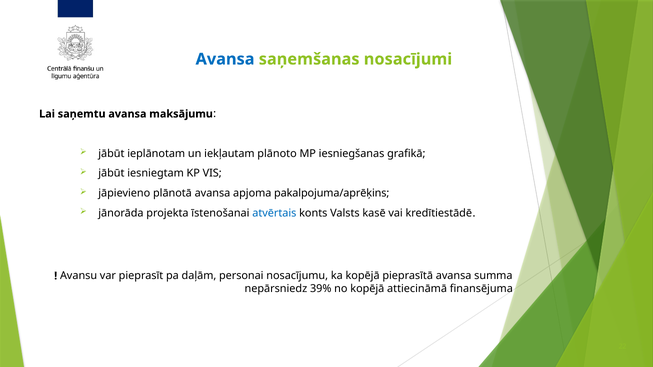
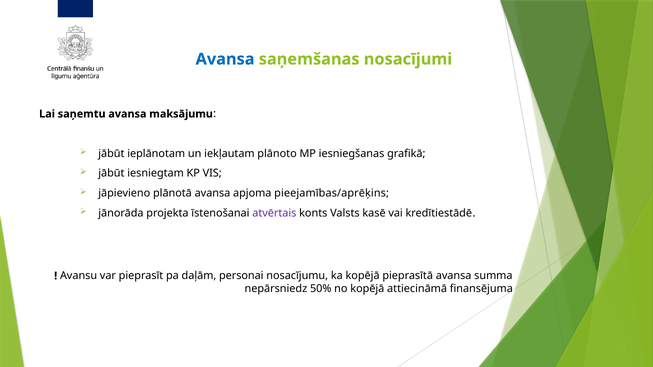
pakalpojuma/aprēķins: pakalpojuma/aprēķins -> pieejamības/aprēķins
atvērtais colour: blue -> purple
39%: 39% -> 50%
